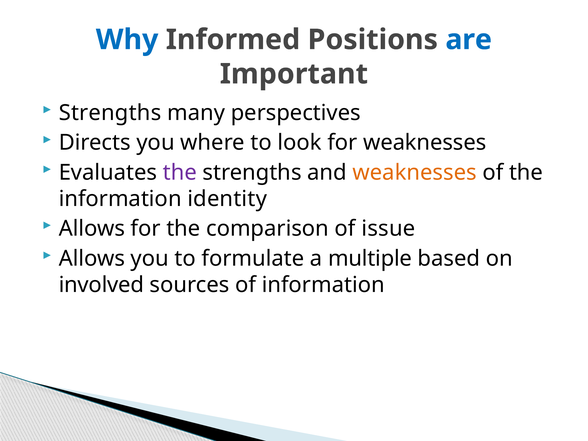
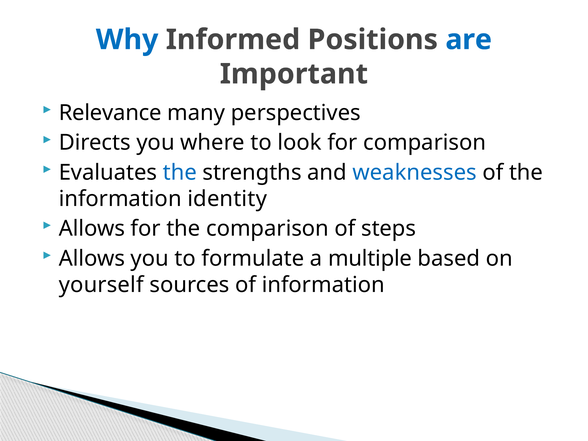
Strengths at (110, 113): Strengths -> Relevance
for weaknesses: weaknesses -> comparison
the at (180, 172) colour: purple -> blue
weaknesses at (415, 172) colour: orange -> blue
issue: issue -> steps
involved: involved -> yourself
